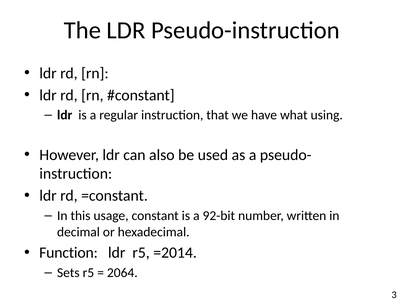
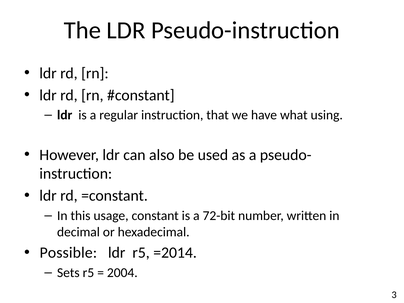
92-bit: 92-bit -> 72-bit
Function: Function -> Possible
2064: 2064 -> 2004
